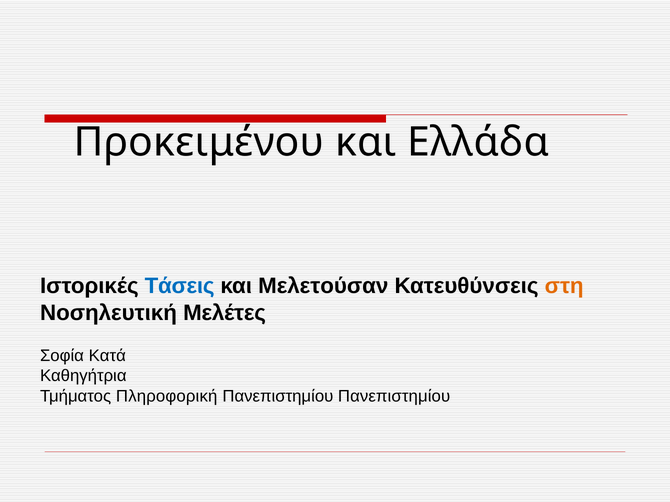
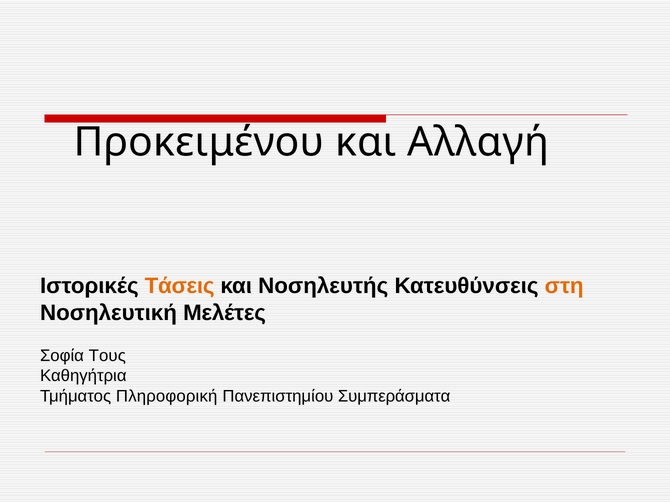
Ελλάδα: Ελλάδα -> Αλλαγή
Τάσεις colour: blue -> orange
Μελετούσαν: Μελετούσαν -> Νοσηλευτής
Κατά: Κατά -> Τους
Πανεπιστημίου Πανεπιστημίου: Πανεπιστημίου -> Συμπεράσματα
